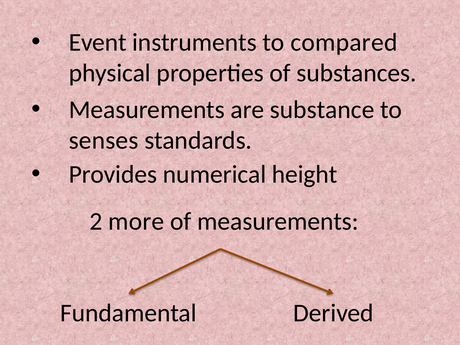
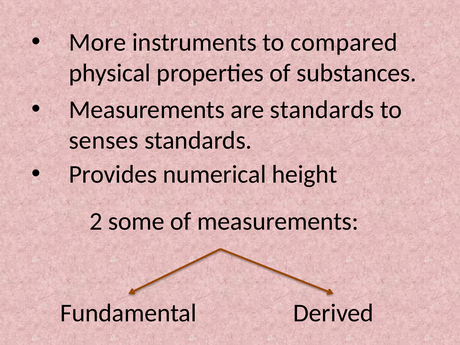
Event: Event -> More
are substance: substance -> standards
more: more -> some
